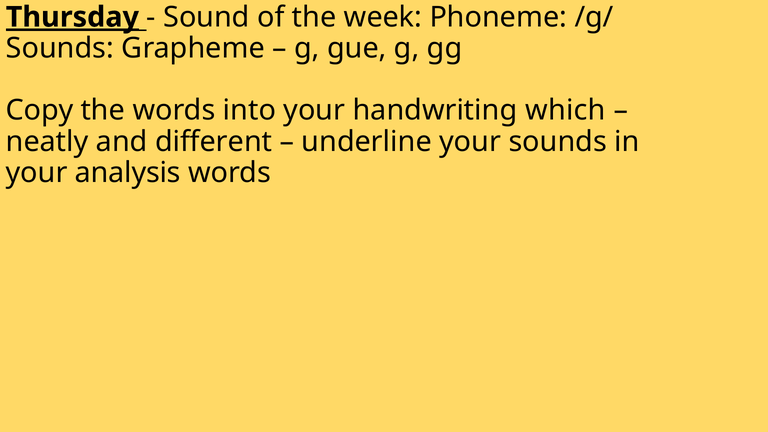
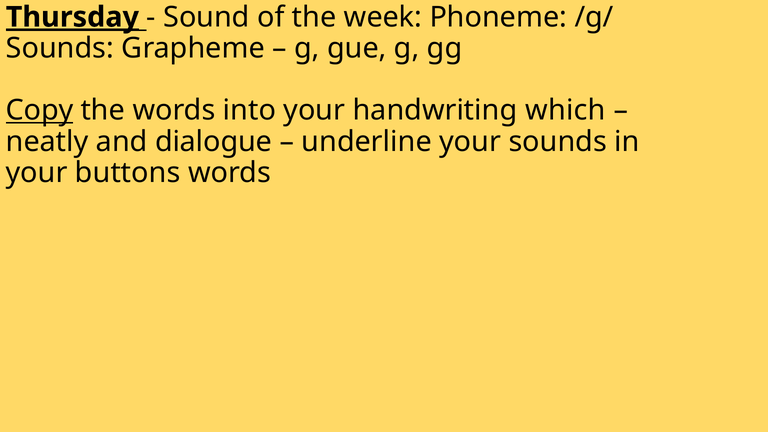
Copy underline: none -> present
different: different -> dialogue
analysis: analysis -> buttons
